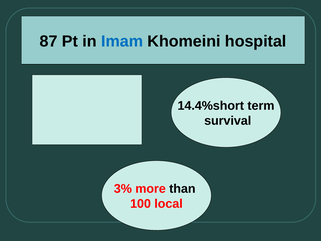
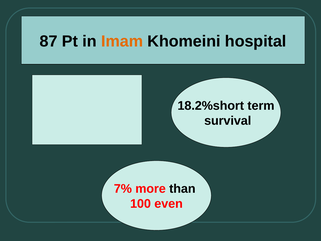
Imam colour: blue -> orange
14.4%short: 14.4%short -> 18.2%short
3%: 3% -> 7%
local: local -> even
